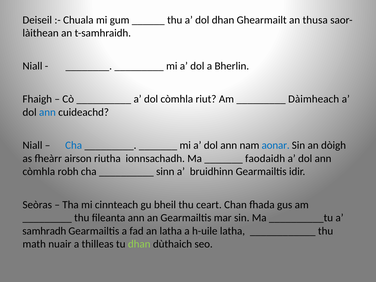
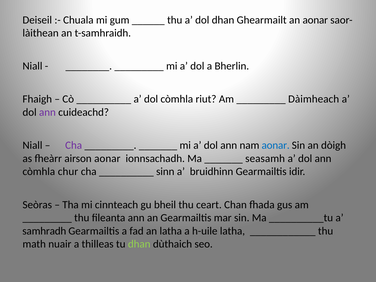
an thusa: thusa -> aonar
ann at (47, 112) colour: blue -> purple
Cha at (74, 145) colour: blue -> purple
airson riutha: riutha -> aonar
faodaidh: faodaidh -> seasamh
robh: robh -> chur
